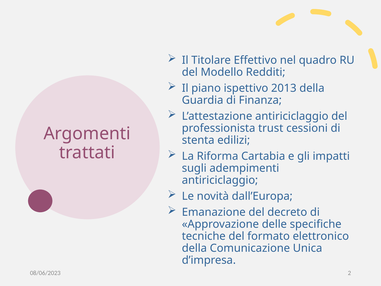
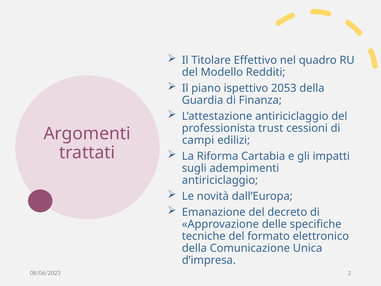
2013: 2013 -> 2053
stenta: stenta -> campi
